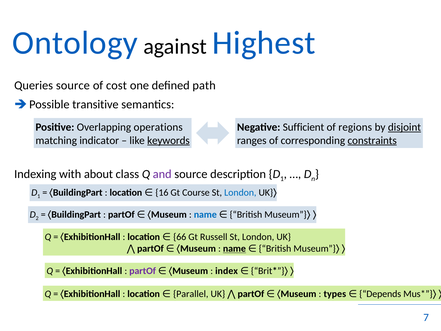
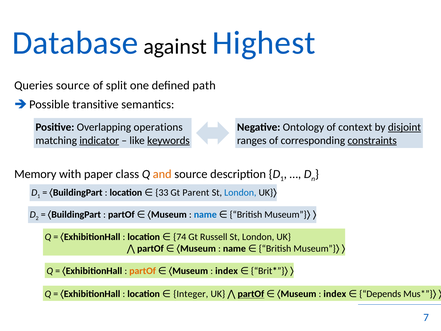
Ontology: Ontology -> Database
cost: cost -> split
Sufficient: Sufficient -> Ontology
regions: regions -> context
indicator underline: none -> present
Indexing: Indexing -> Memory
about: about -> paper
and colour: purple -> orange
16: 16 -> 33
Course: Course -> Parent
66: 66 -> 74
name at (234, 248) underline: present -> none
partOf at (143, 271) colour: purple -> orange
Parallel: Parallel -> Integer
partOf at (251, 294) underline: none -> present
types at (335, 294): types -> index
